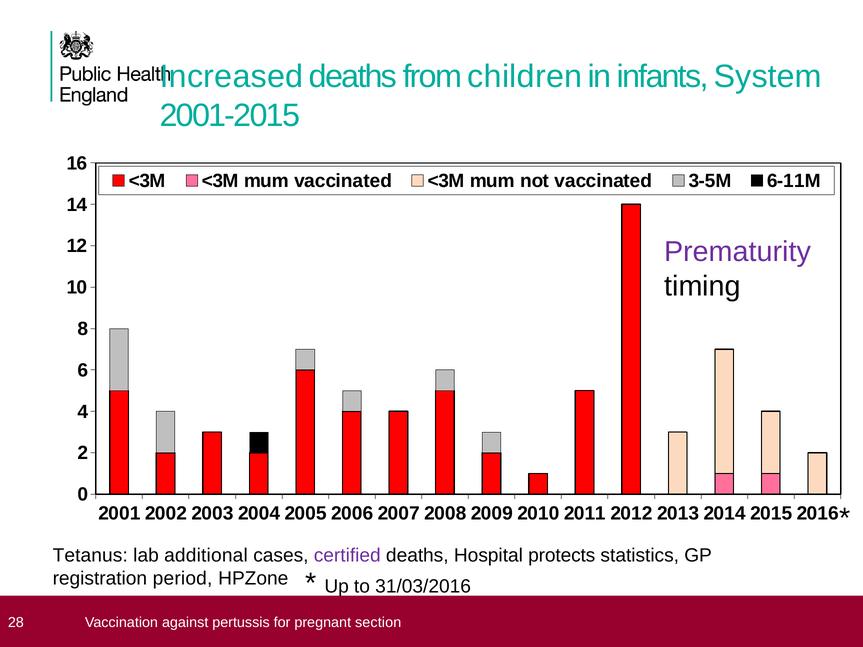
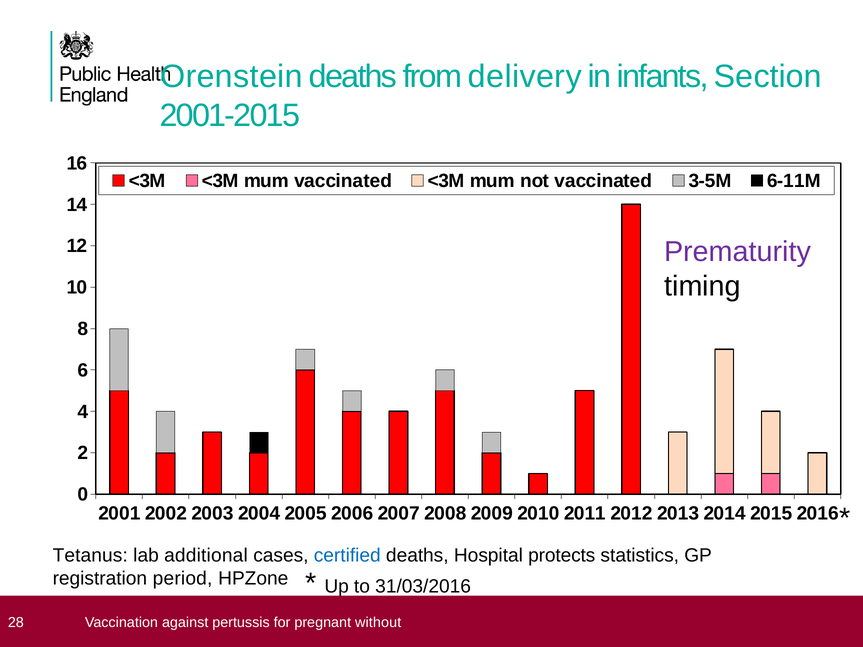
Increased: Increased -> Orenstein
children: children -> delivery
System: System -> Section
certified colour: purple -> blue
section: section -> without
